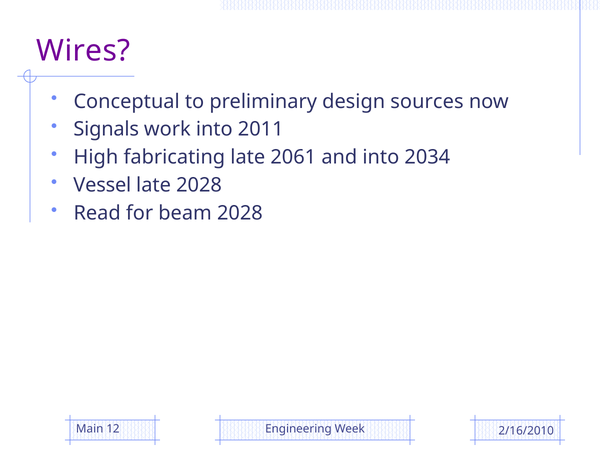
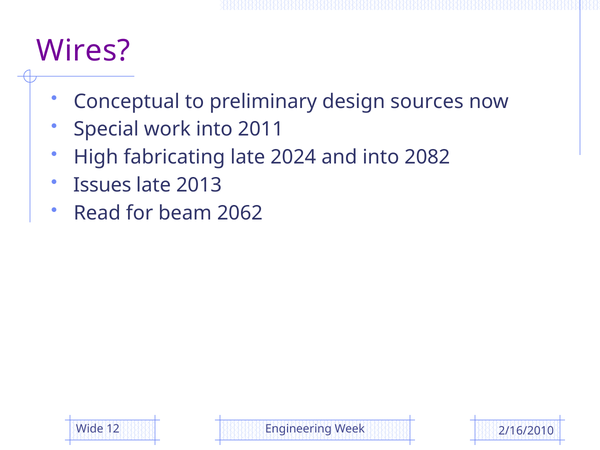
Signals: Signals -> Special
2061: 2061 -> 2024
2034: 2034 -> 2082
Vessel: Vessel -> Issues
late 2028: 2028 -> 2013
beam 2028: 2028 -> 2062
Main: Main -> Wide
